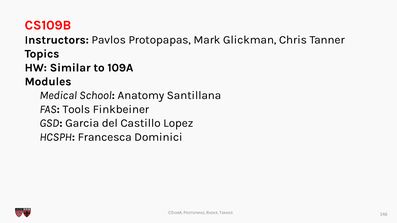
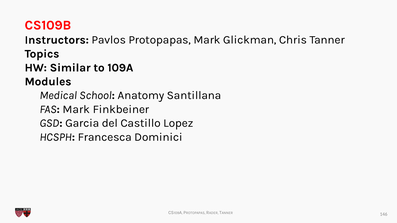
FAS Tools: Tools -> Mark
